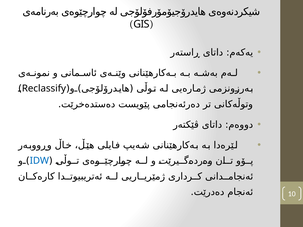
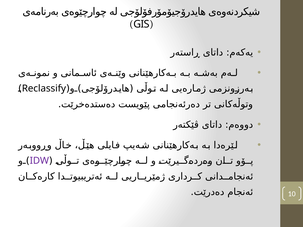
IDW colour: blue -> purple
